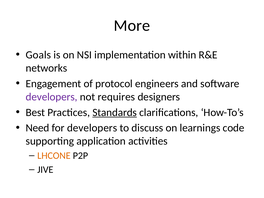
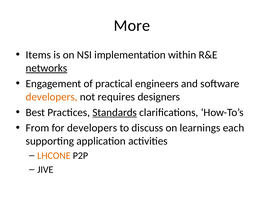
Goals: Goals -> Items
networks underline: none -> present
protocol: protocol -> practical
developers at (52, 97) colour: purple -> orange
Need: Need -> From
code: code -> each
